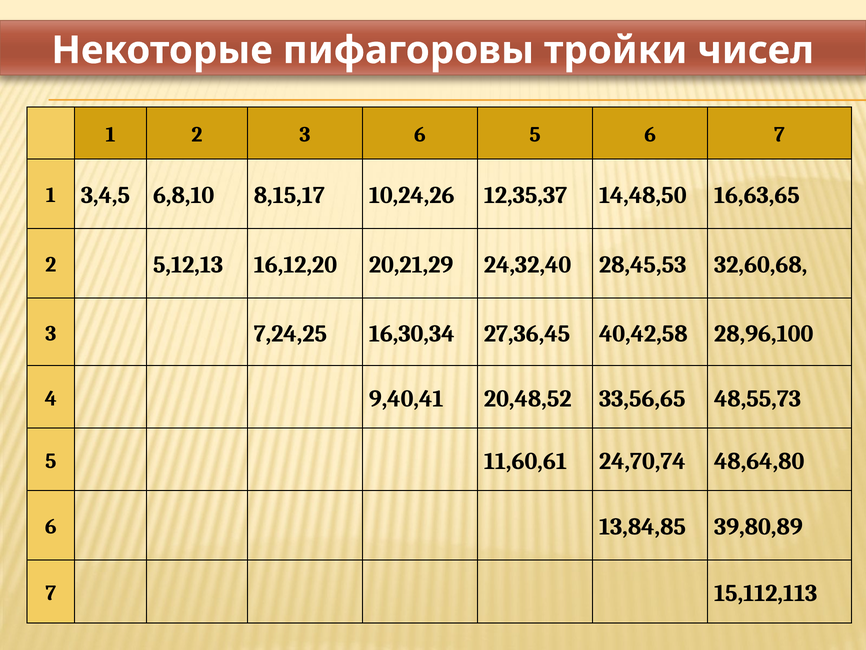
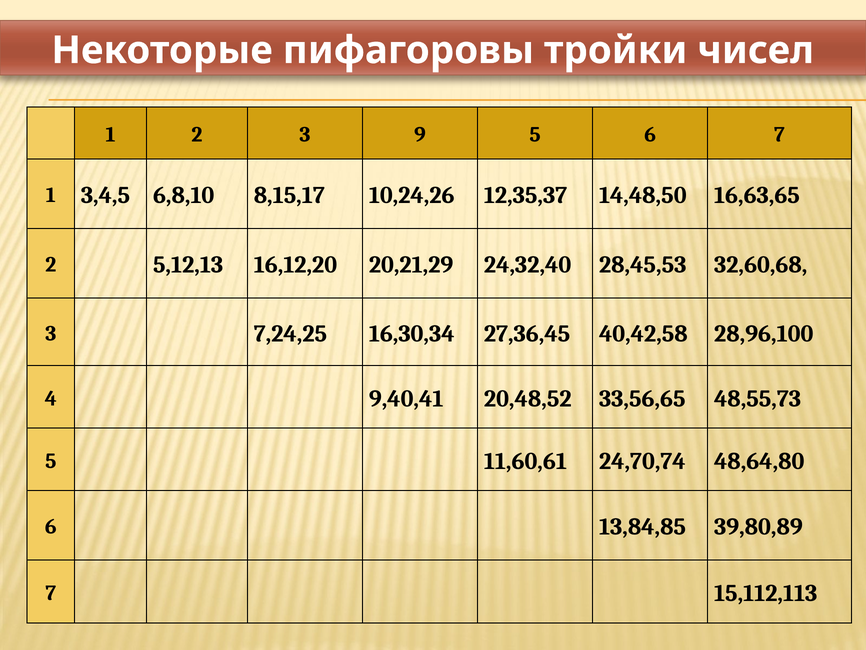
3 6: 6 -> 9
